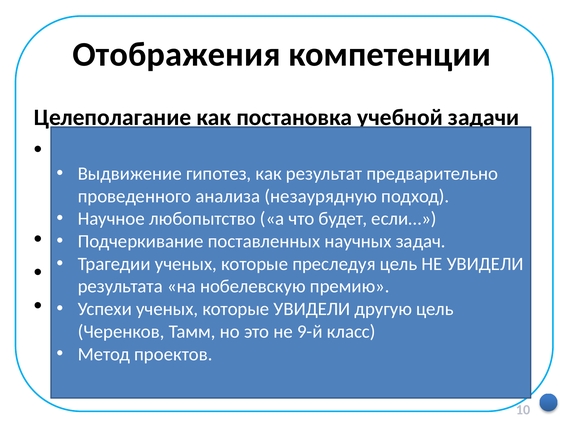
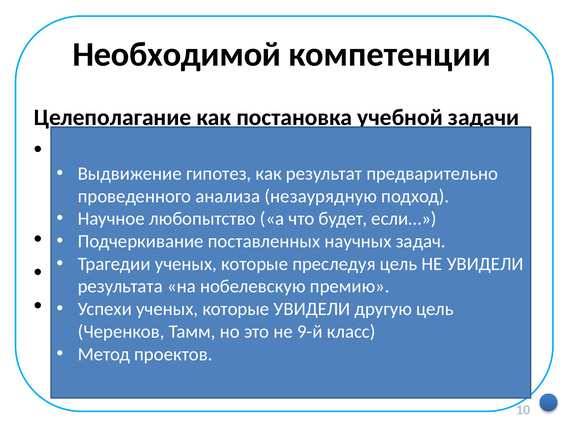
Отображения: Отображения -> Необходимой
